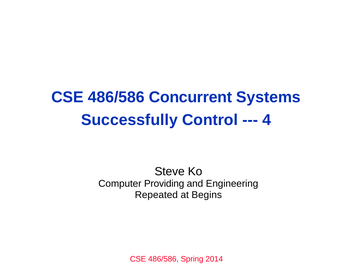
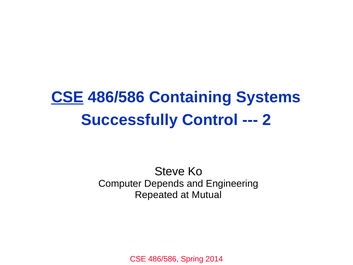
CSE at (67, 97) underline: none -> present
Concurrent: Concurrent -> Containing
4: 4 -> 2
Providing: Providing -> Depends
Begins: Begins -> Mutual
